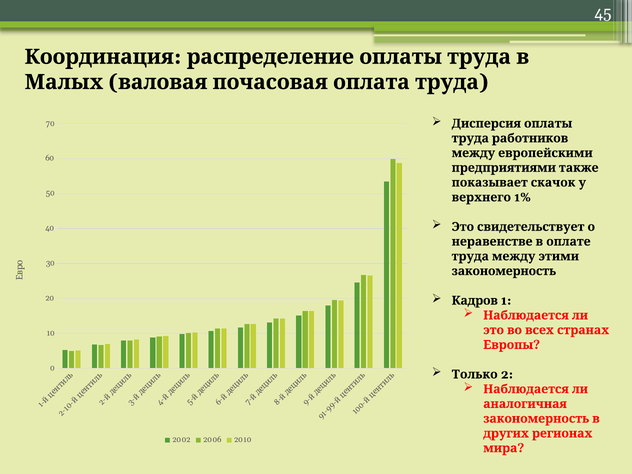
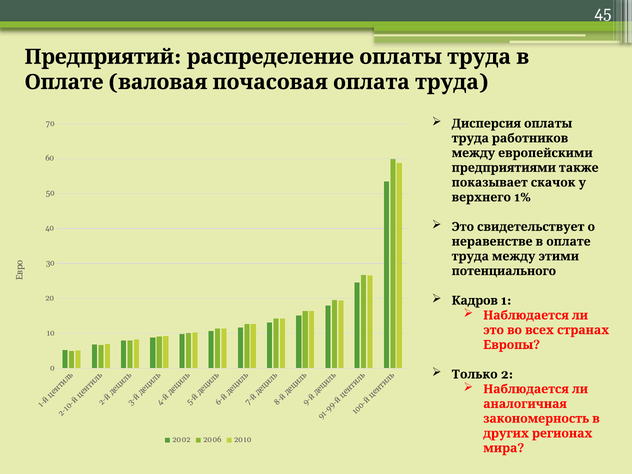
Координация: Координация -> Предприятий
Малых at (64, 82): Малых -> Оплате
закономерность at (504, 271): закономерность -> потенциального
